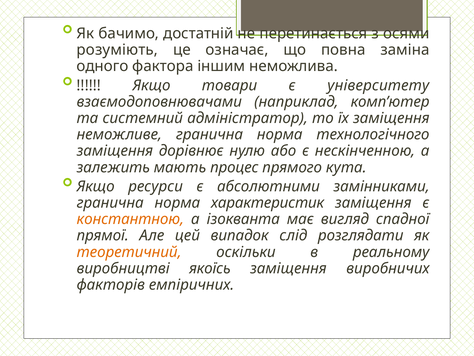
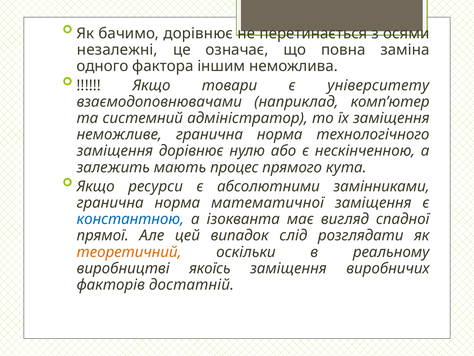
бачимо достатній: достатній -> дорівнює
розуміють: розуміють -> незалежні
характеристик: характеристик -> математичної
константною colour: orange -> blue
емпіричних: емпіричних -> достатній
